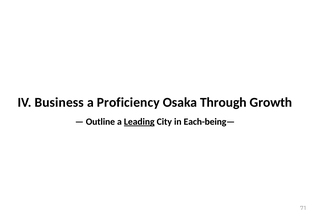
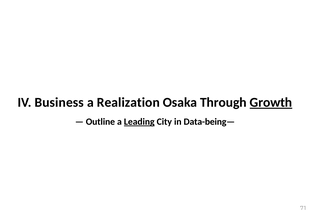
Proficiency: Proficiency -> Realization
Growth underline: none -> present
Each-being—: Each-being— -> Data-being—
